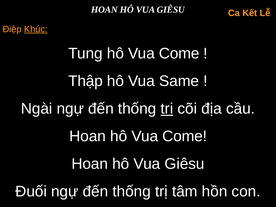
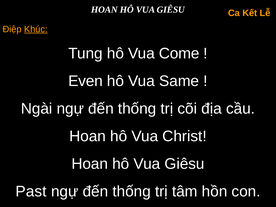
Thập: Thập -> Even
trị at (167, 109) underline: present -> none
Hoan hô Vua Come: Come -> Christ
Đuối: Đuối -> Past
